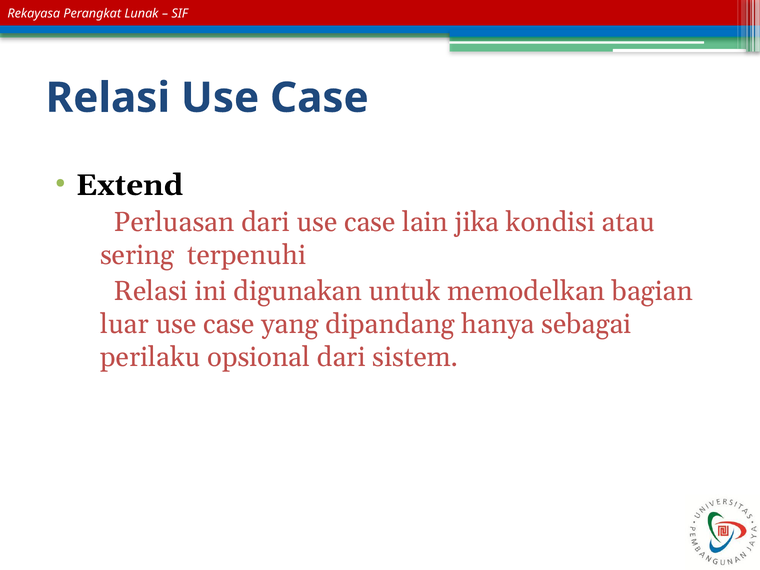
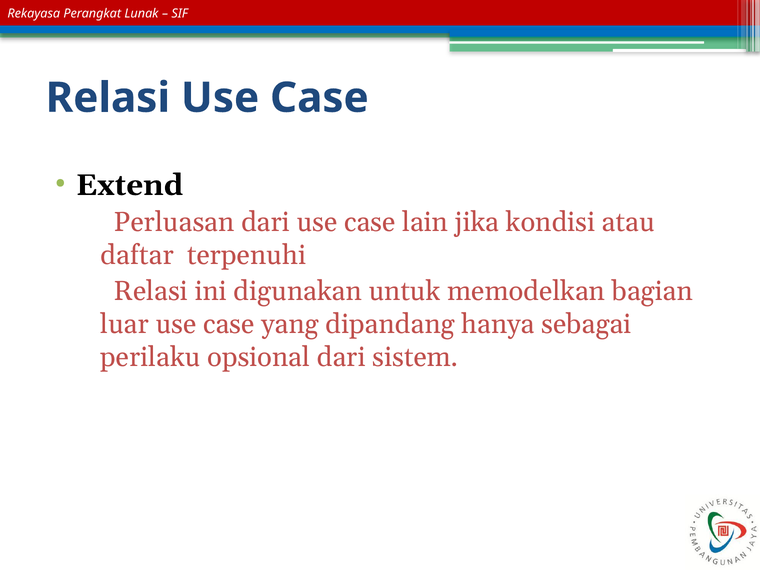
sering: sering -> daftar
